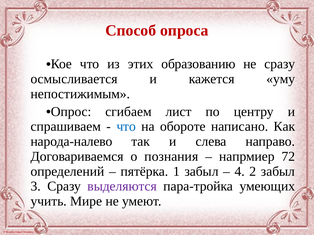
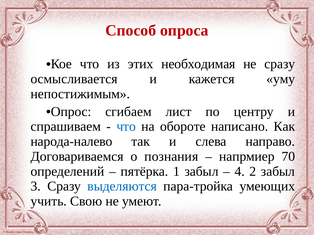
образованию: образованию -> необходимая
72: 72 -> 70
выделяются colour: purple -> blue
Мире: Мире -> Свою
